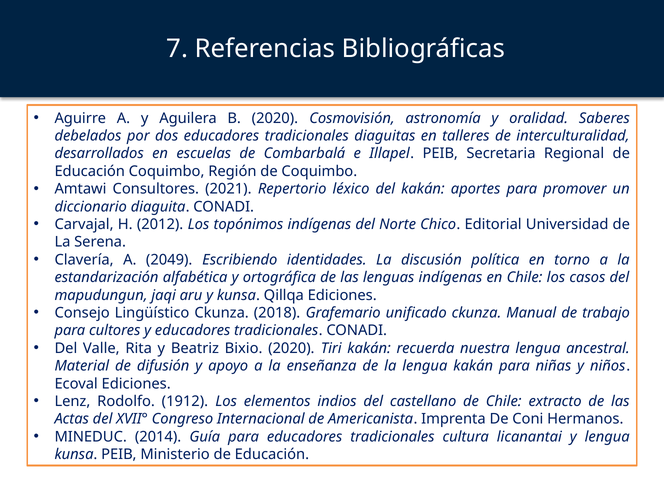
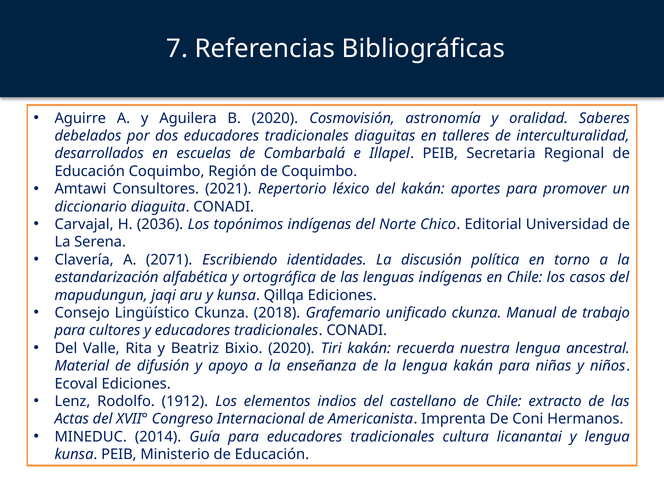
2012: 2012 -> 2036
2049: 2049 -> 2071
